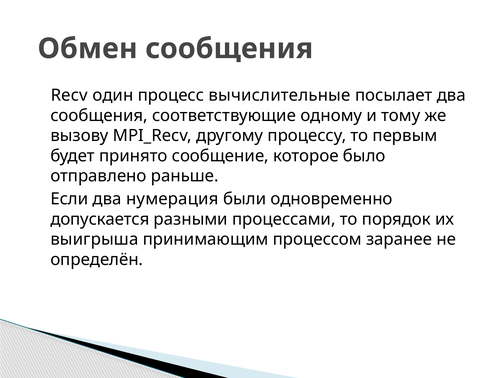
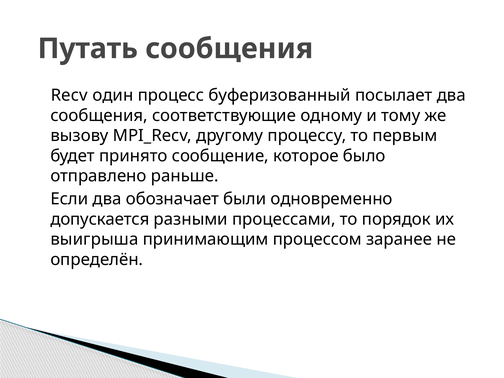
Обмен: Обмен -> Путать
вычислительные: вычислительные -> буферизованный
нумерация: нумерация -> обозначает
